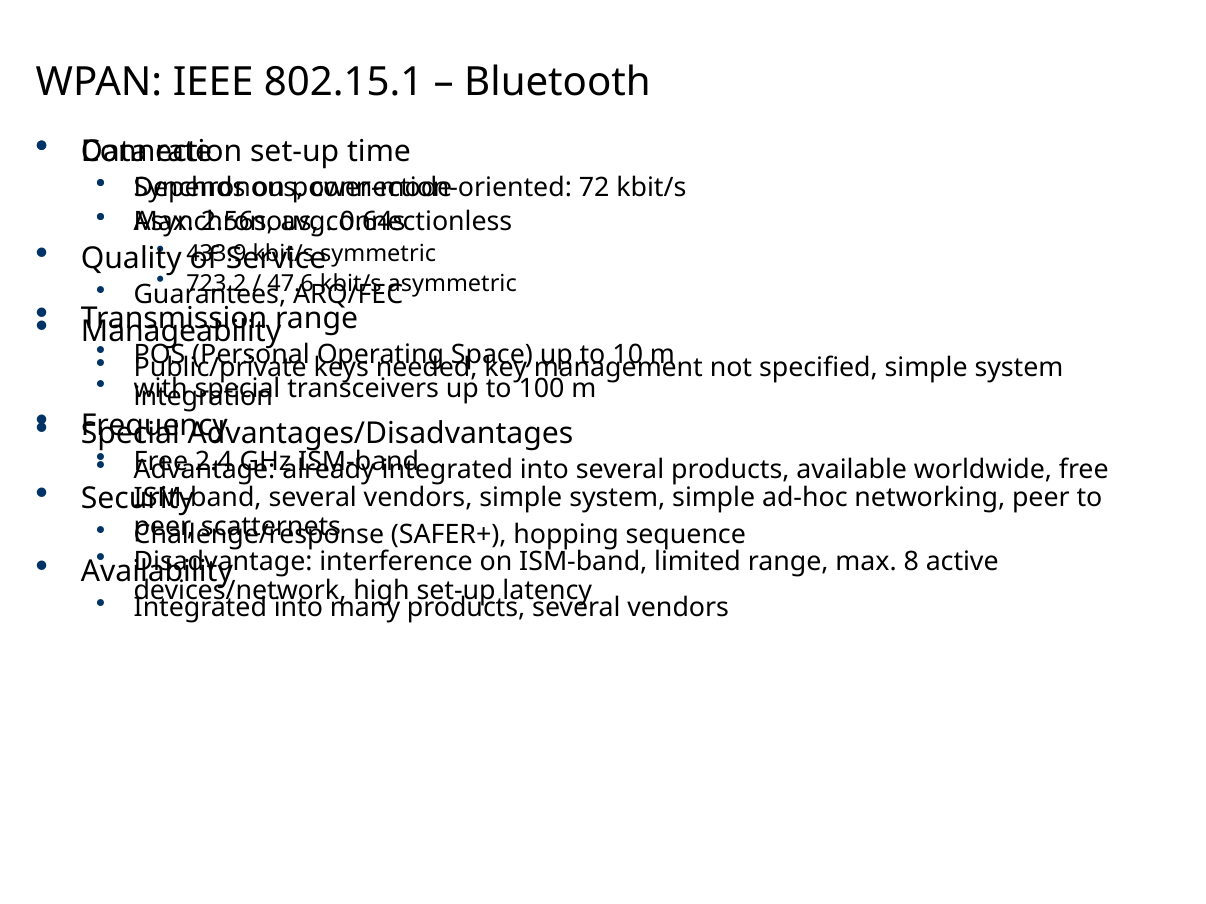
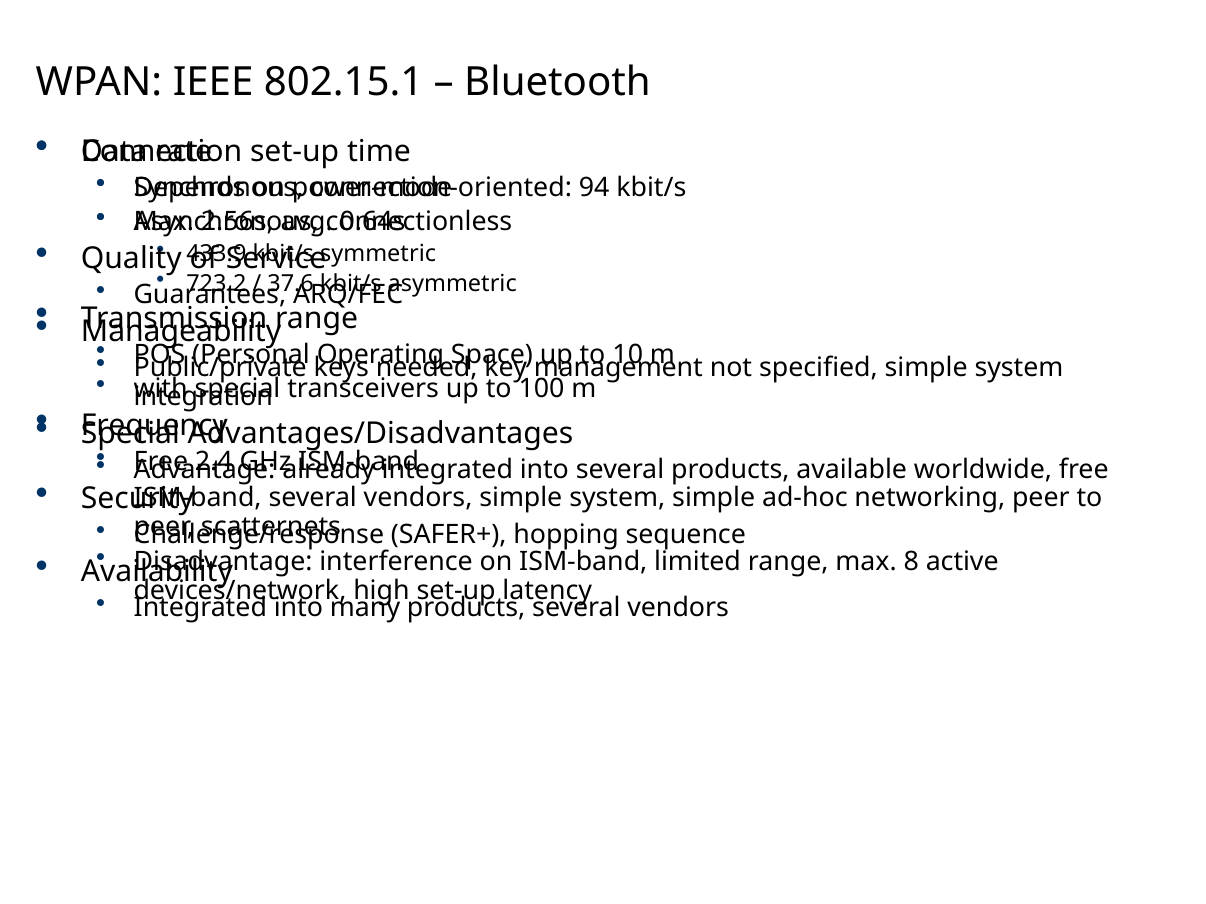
72: 72 -> 94
47.6: 47.6 -> 37.6
